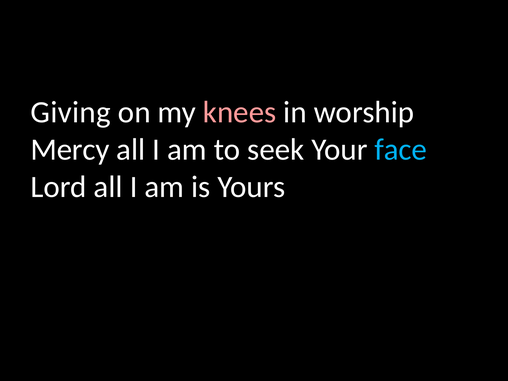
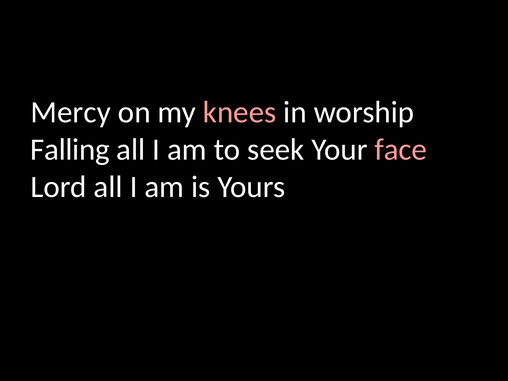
Giving: Giving -> Mercy
Mercy: Mercy -> Falling
face colour: light blue -> pink
